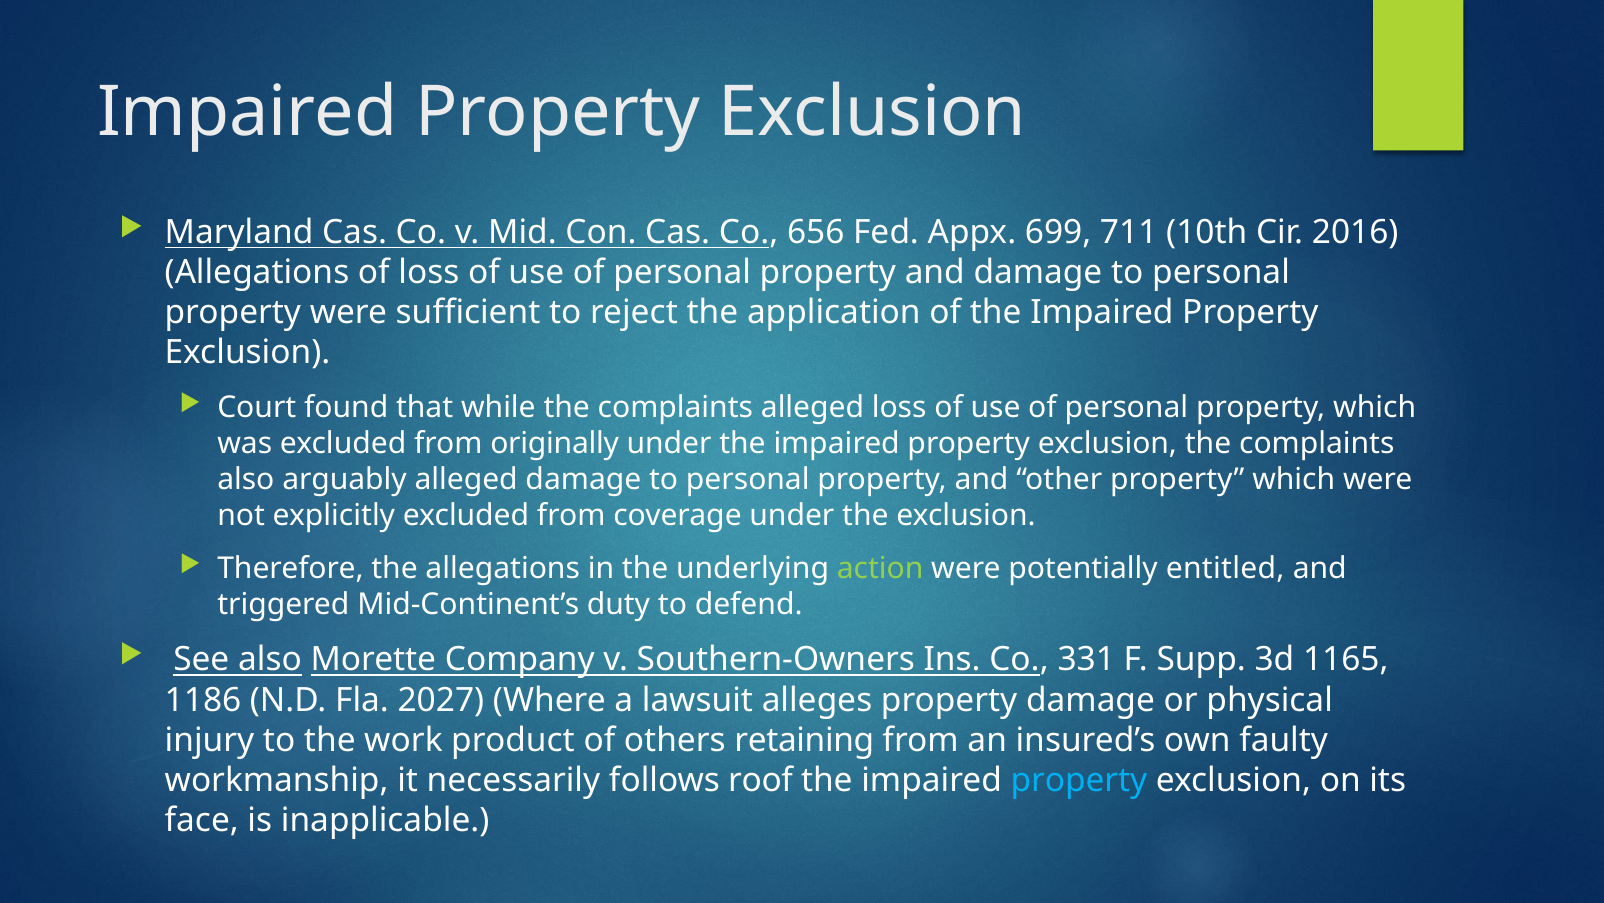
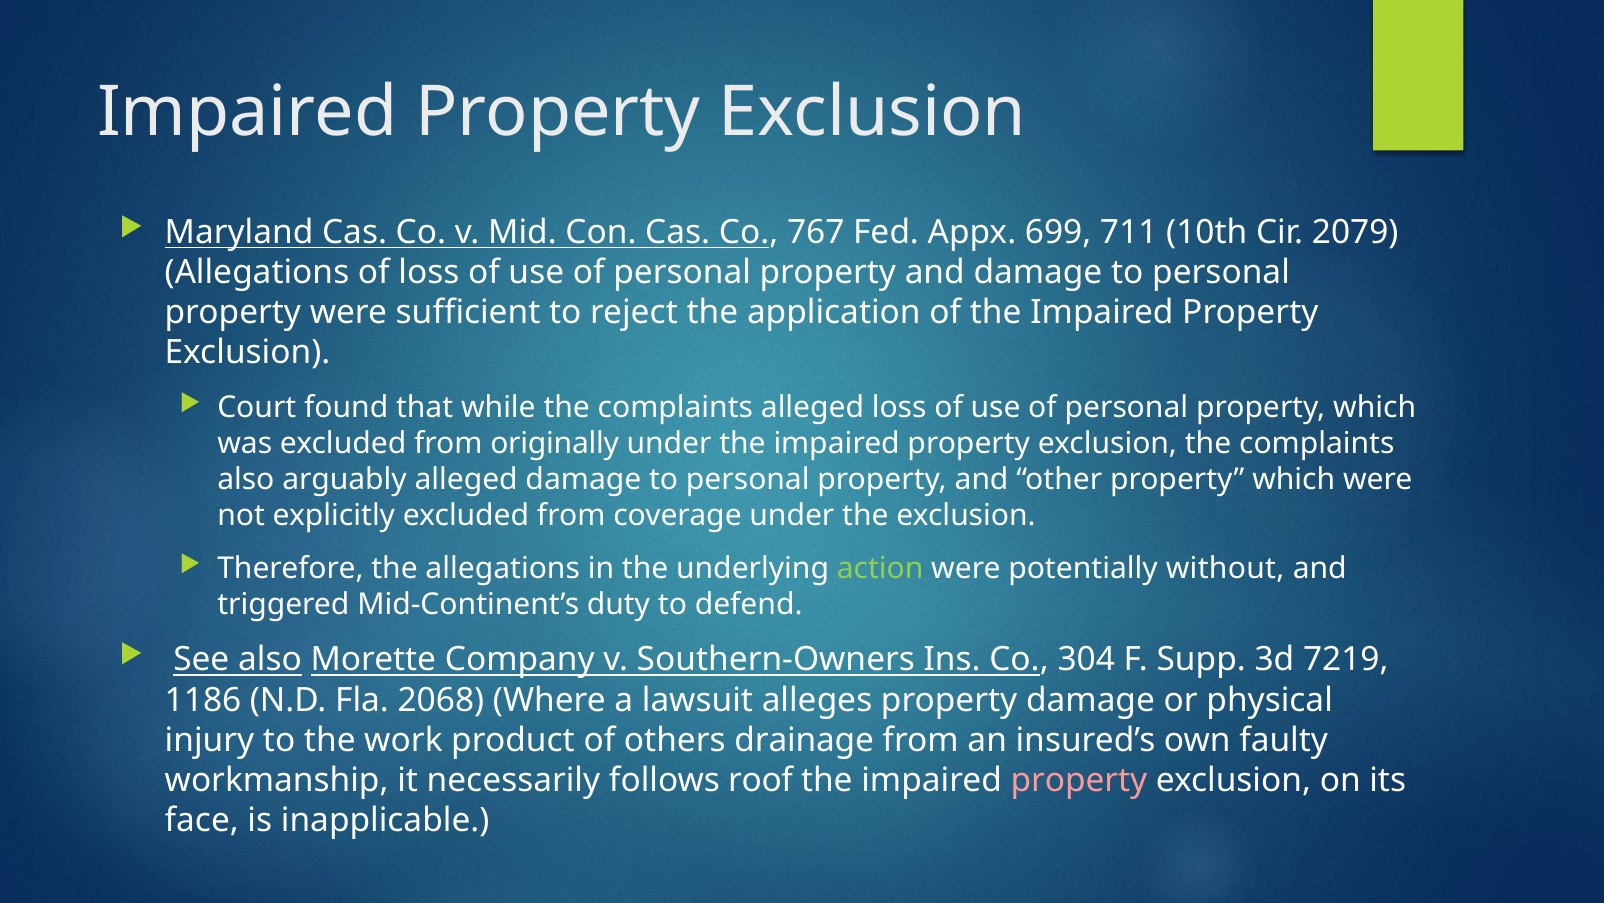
656: 656 -> 767
2016: 2016 -> 2079
entitled: entitled -> without
331: 331 -> 304
1165: 1165 -> 7219
2027: 2027 -> 2068
retaining: retaining -> drainage
property at (1079, 780) colour: light blue -> pink
